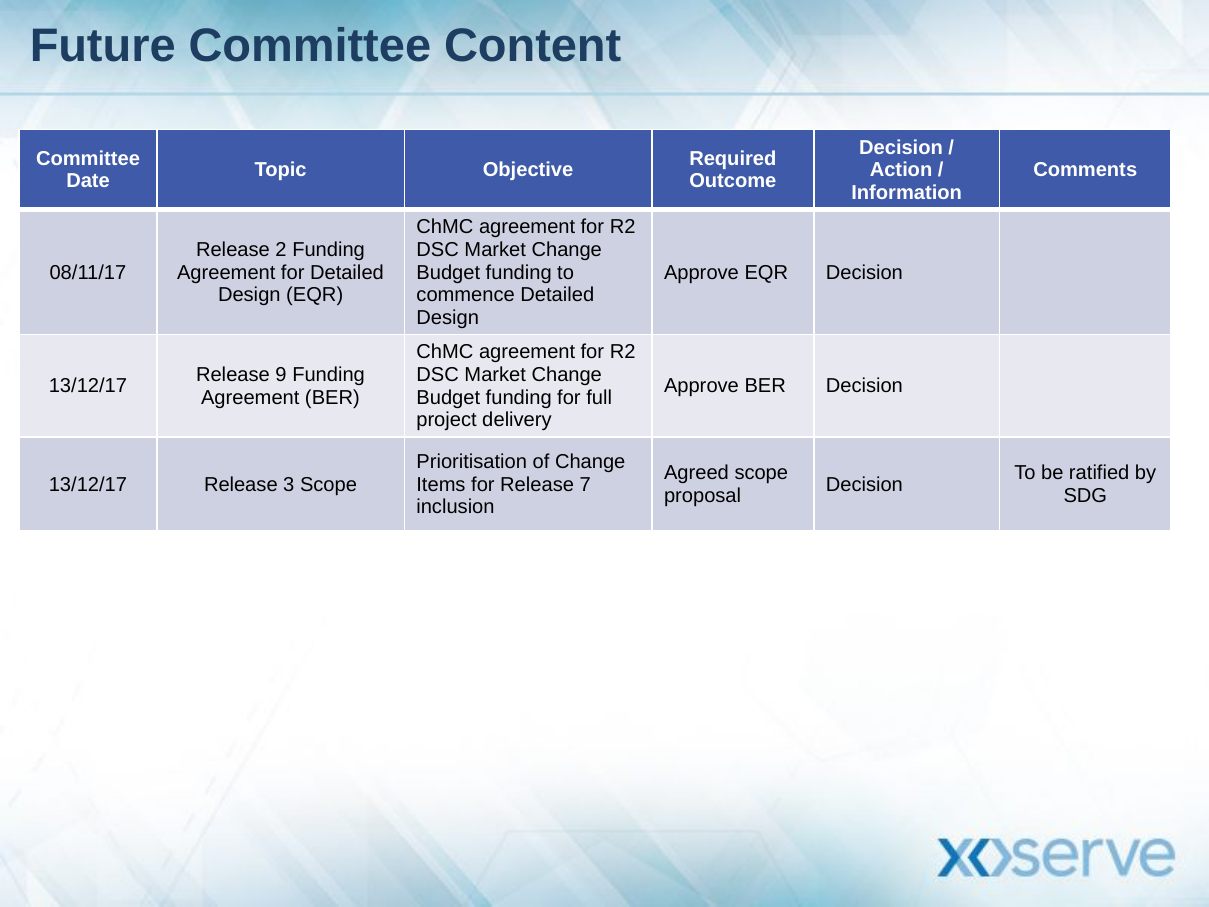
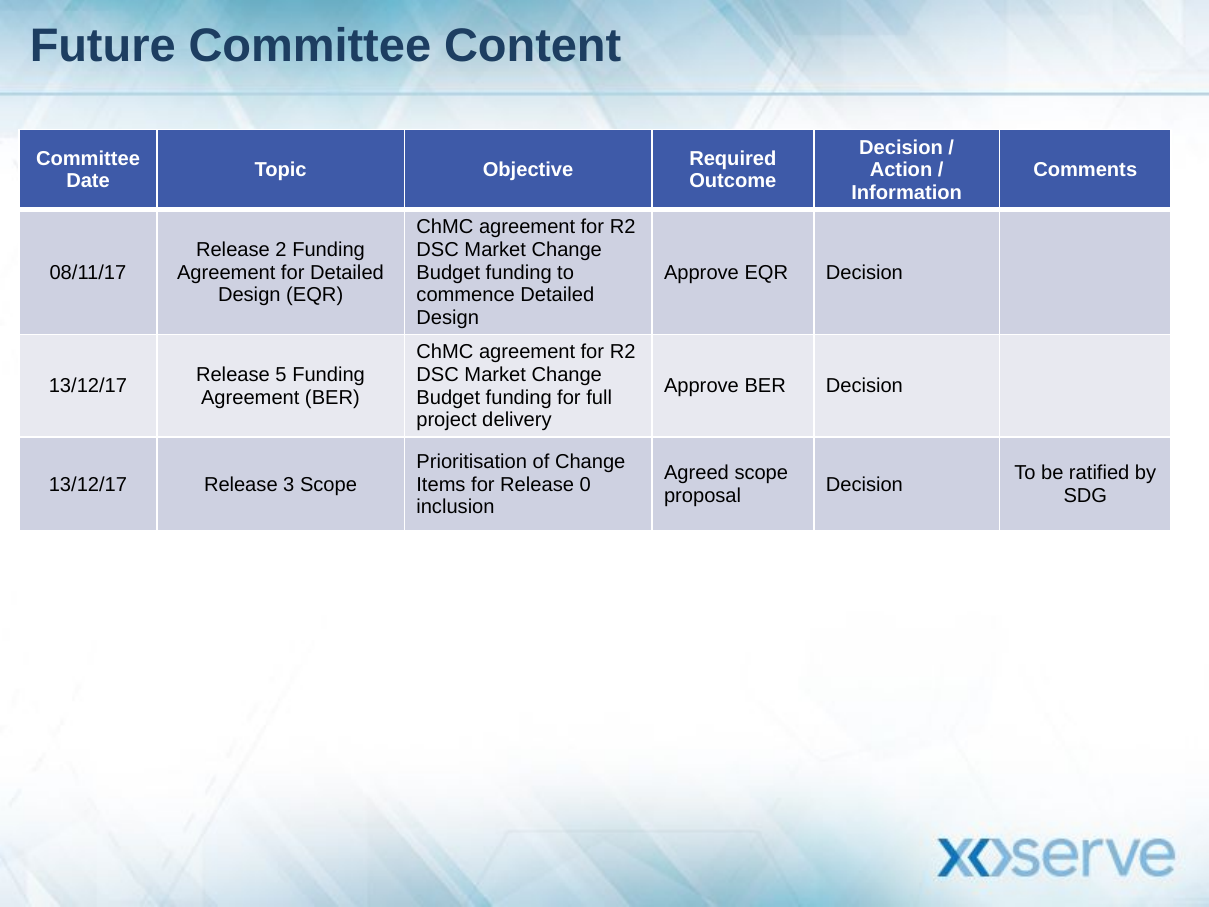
9: 9 -> 5
7: 7 -> 0
